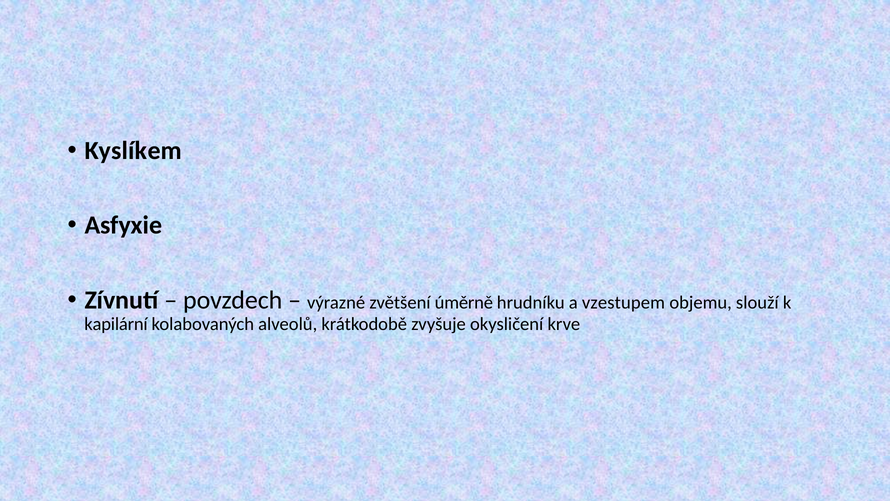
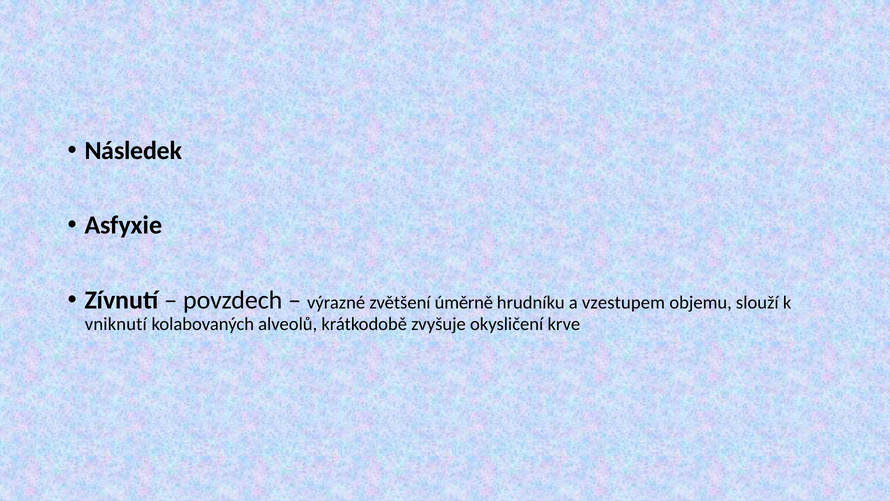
Kyslíkem: Kyslíkem -> Následek
kapilární: kapilární -> vniknutí
